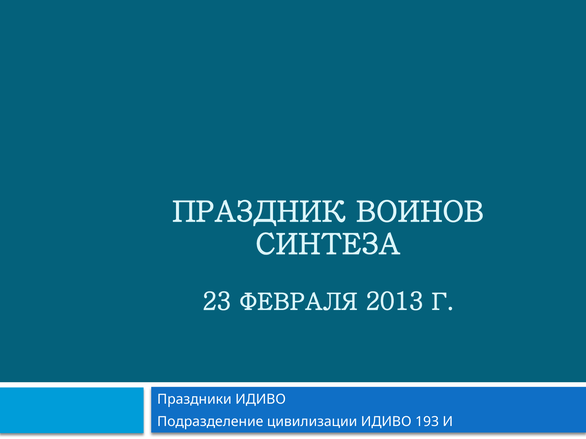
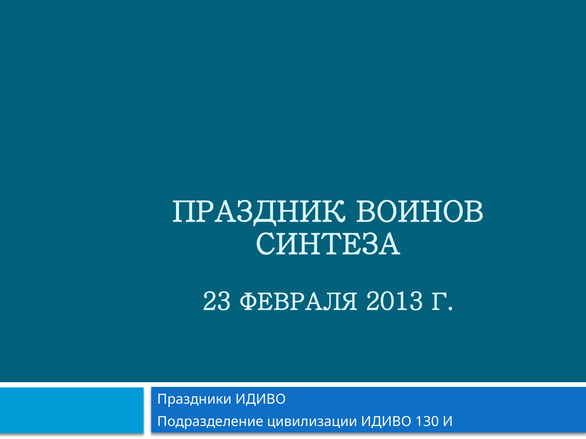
193: 193 -> 130
